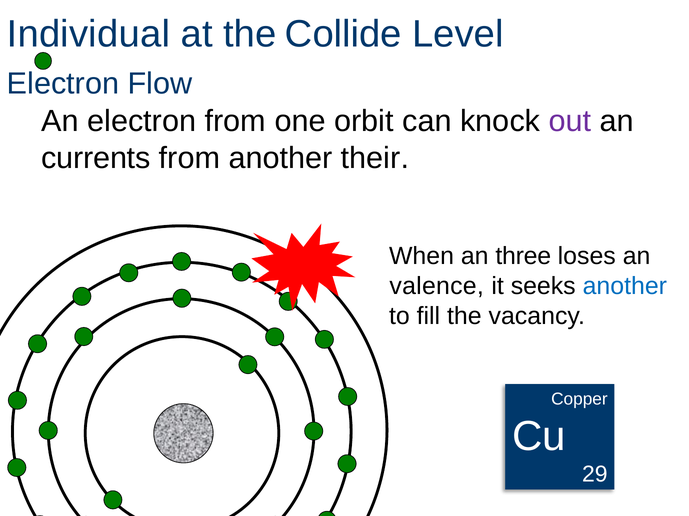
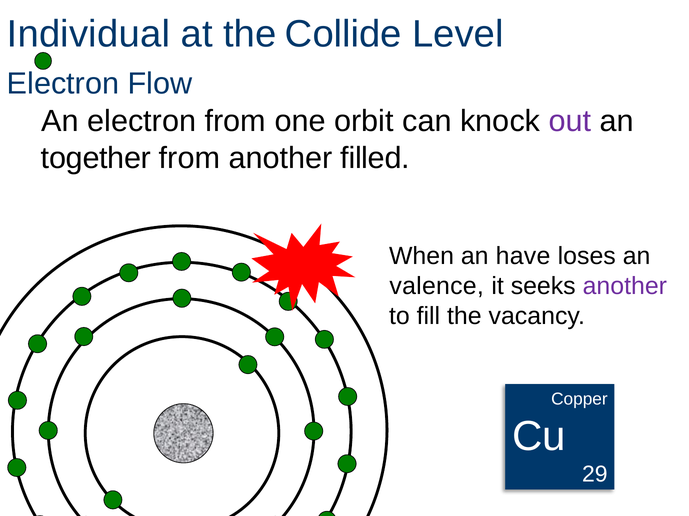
currents: currents -> together
their: their -> filled
three: three -> have
another at (625, 286) colour: blue -> purple
